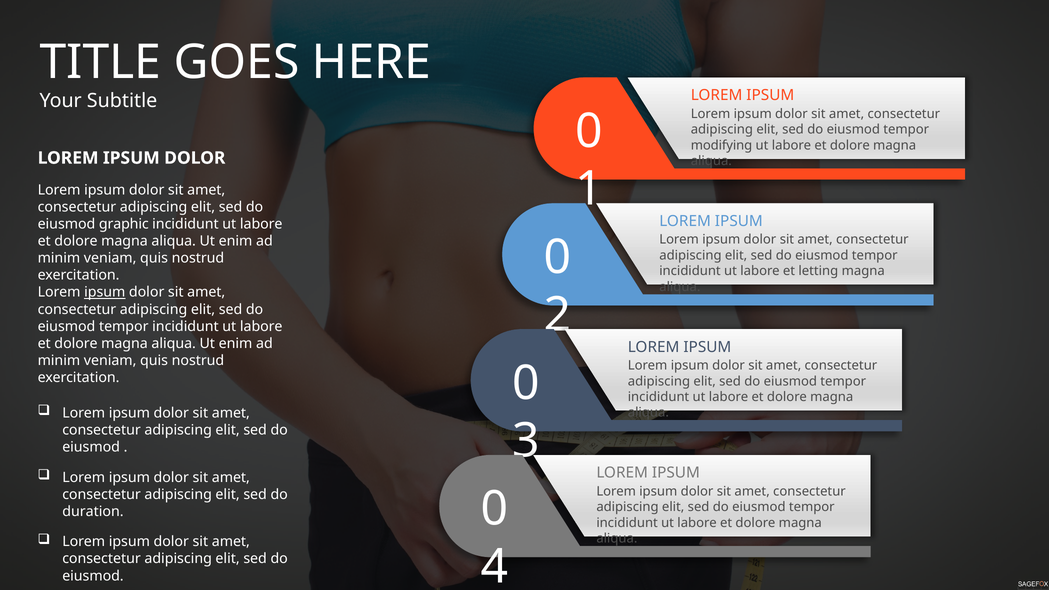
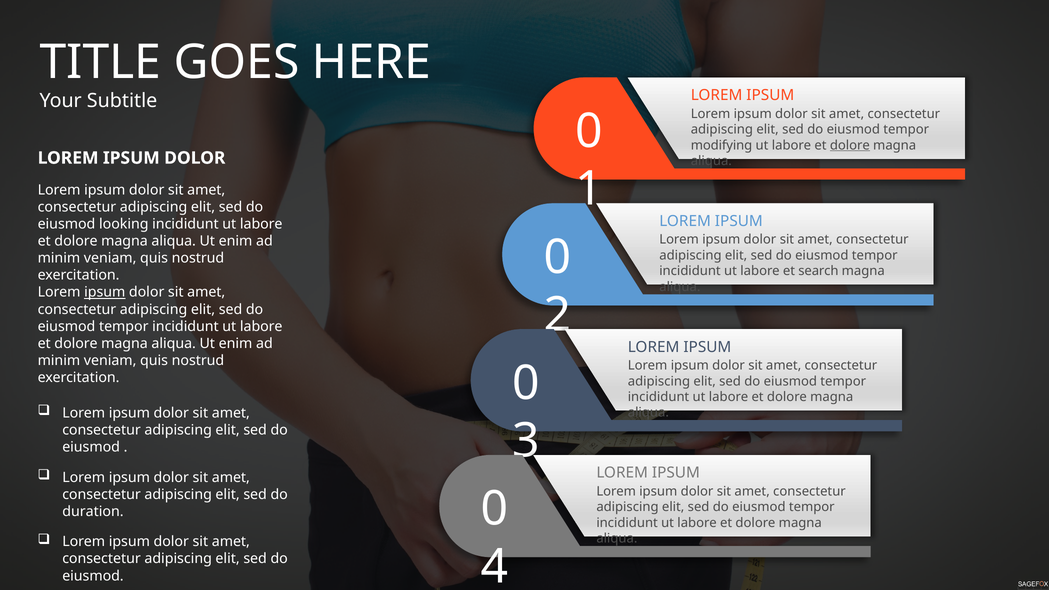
dolore at (850, 145) underline: none -> present
graphic: graphic -> looking
letting: letting -> search
